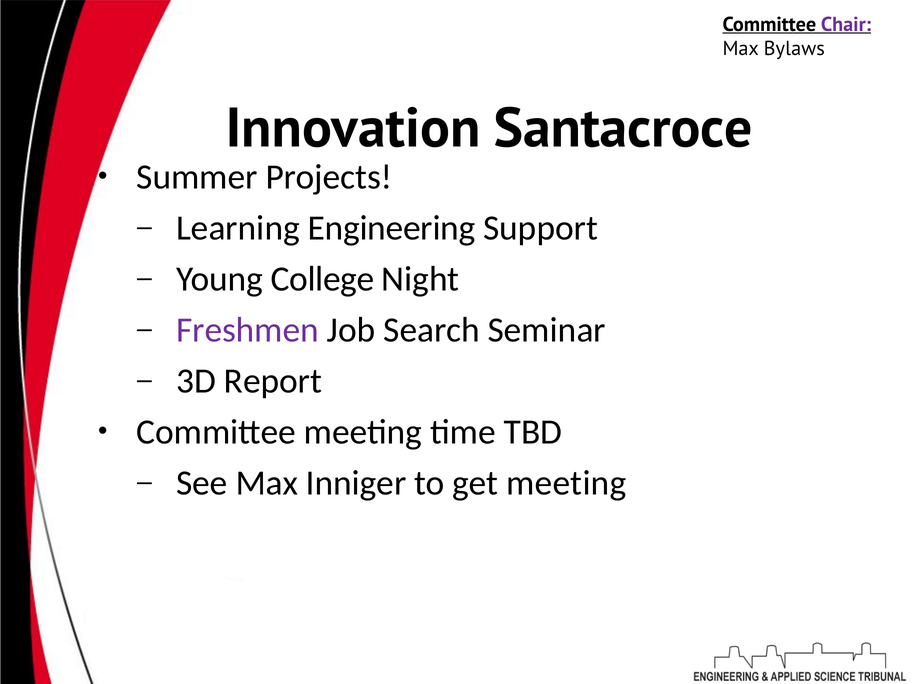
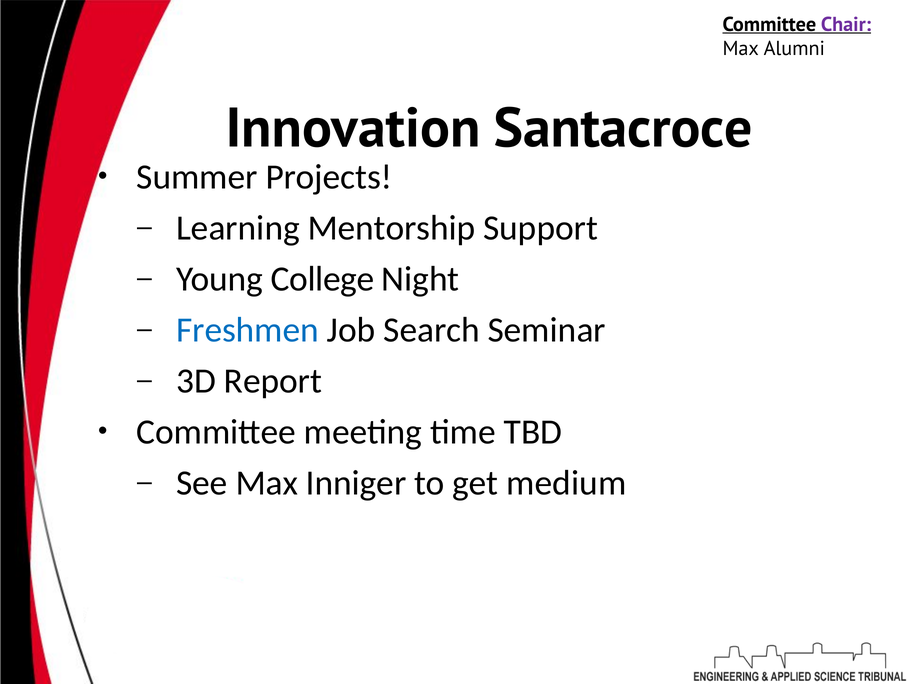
Bylaws: Bylaws -> Alumni
Engineering: Engineering -> Mentorship
Freshmen colour: purple -> blue
get meeting: meeting -> medium
